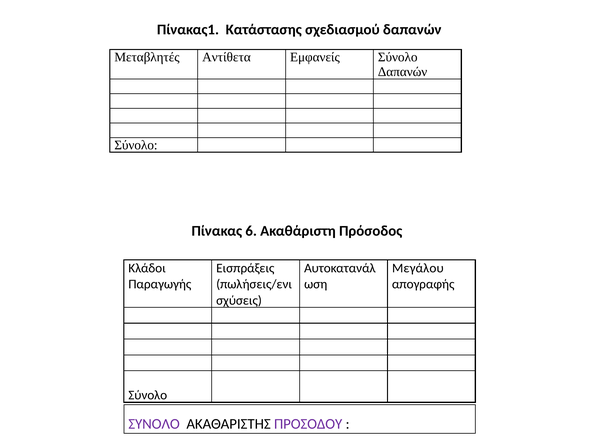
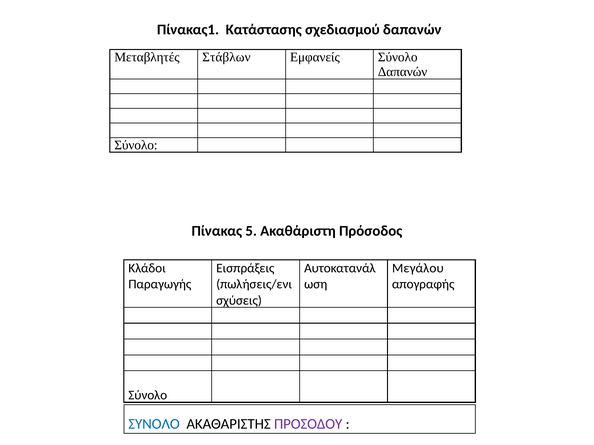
Αντίθετα: Αντίθετα -> Στάβλων
6: 6 -> 5
ΣΥΝΟΛΟ colour: purple -> blue
